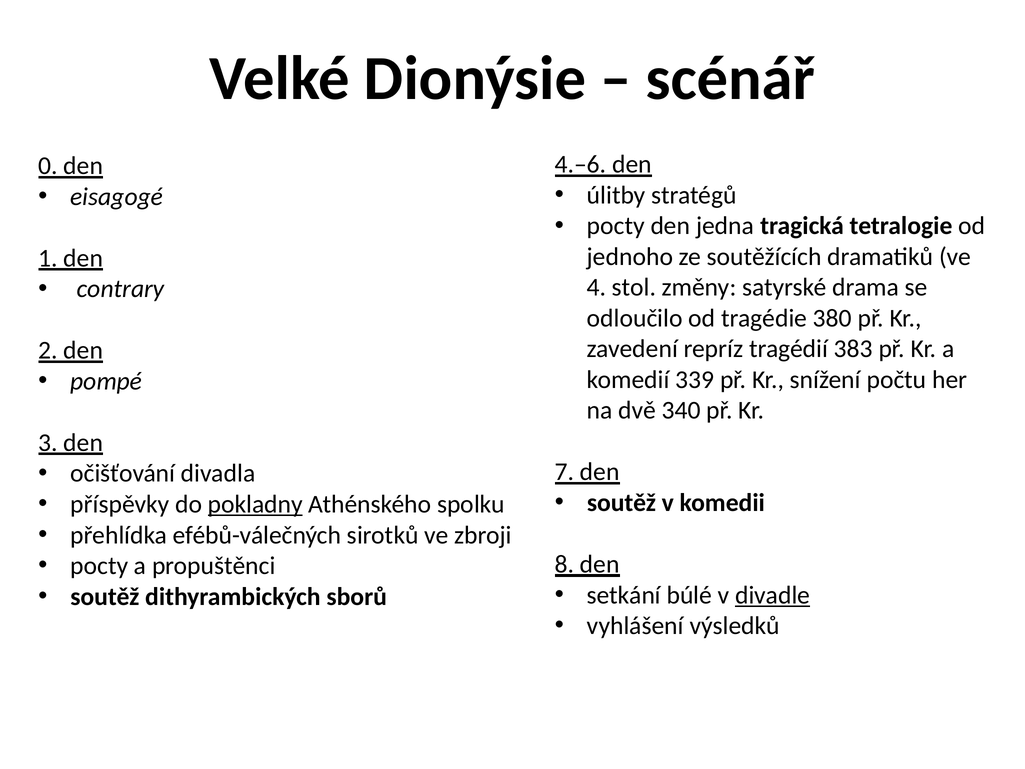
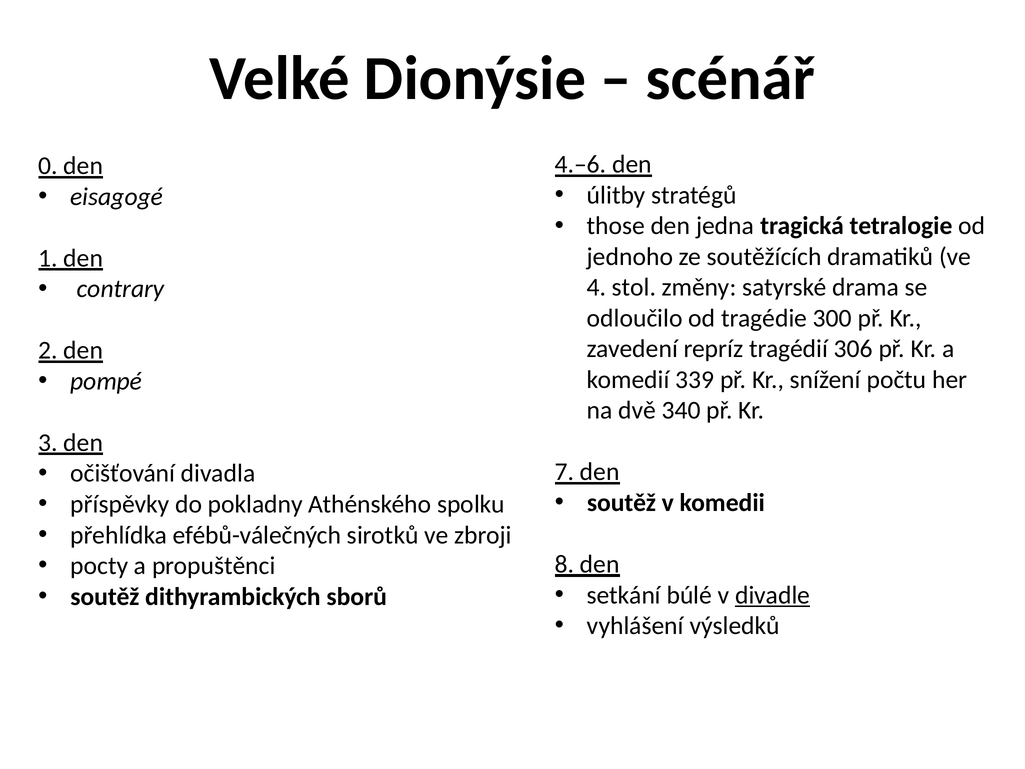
pocty at (616, 226): pocty -> those
380: 380 -> 300
383: 383 -> 306
pokladny underline: present -> none
